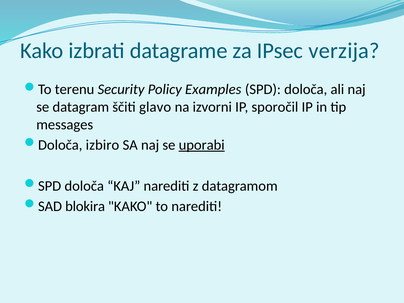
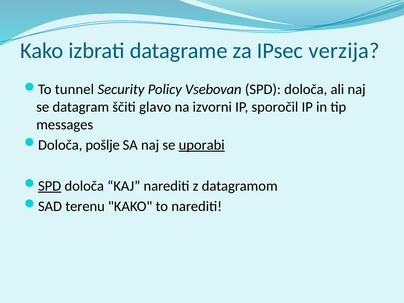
terenu: terenu -> tunnel
Examples: Examples -> Vsebovan
izbiro: izbiro -> pošlje
SPD at (50, 186) underline: none -> present
blokira: blokira -> terenu
